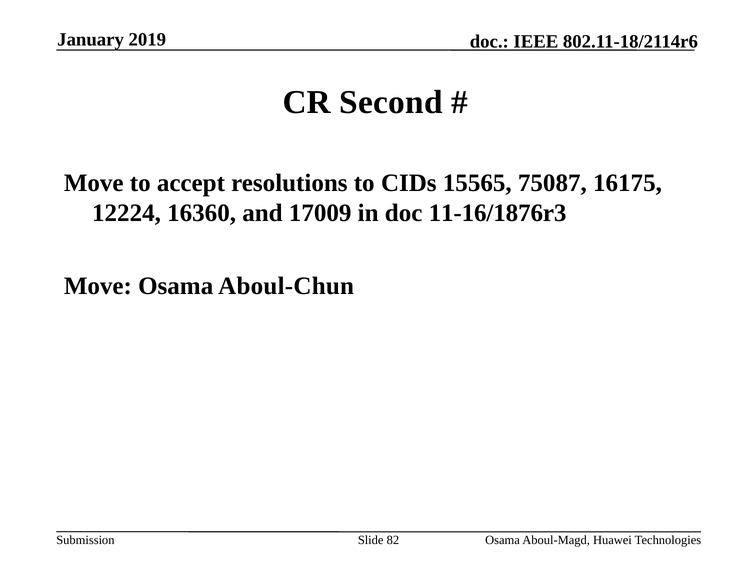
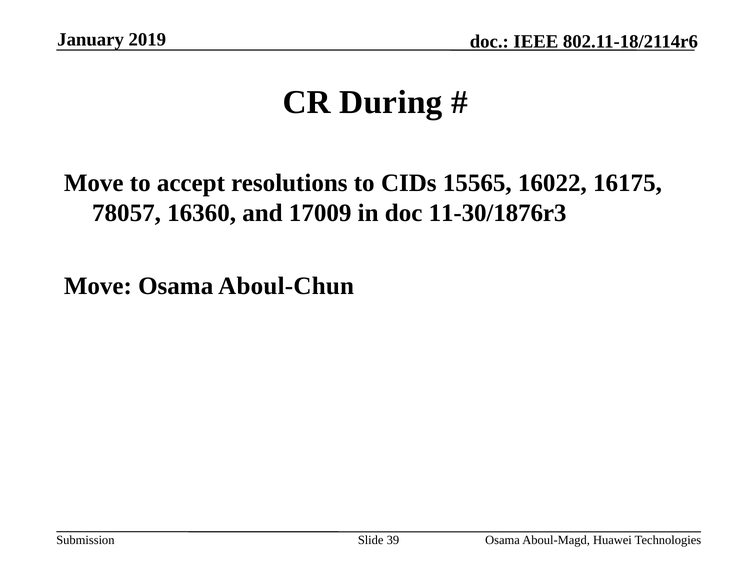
Second: Second -> During
75087: 75087 -> 16022
12224: 12224 -> 78057
11-16/1876r3: 11-16/1876r3 -> 11-30/1876r3
82: 82 -> 39
